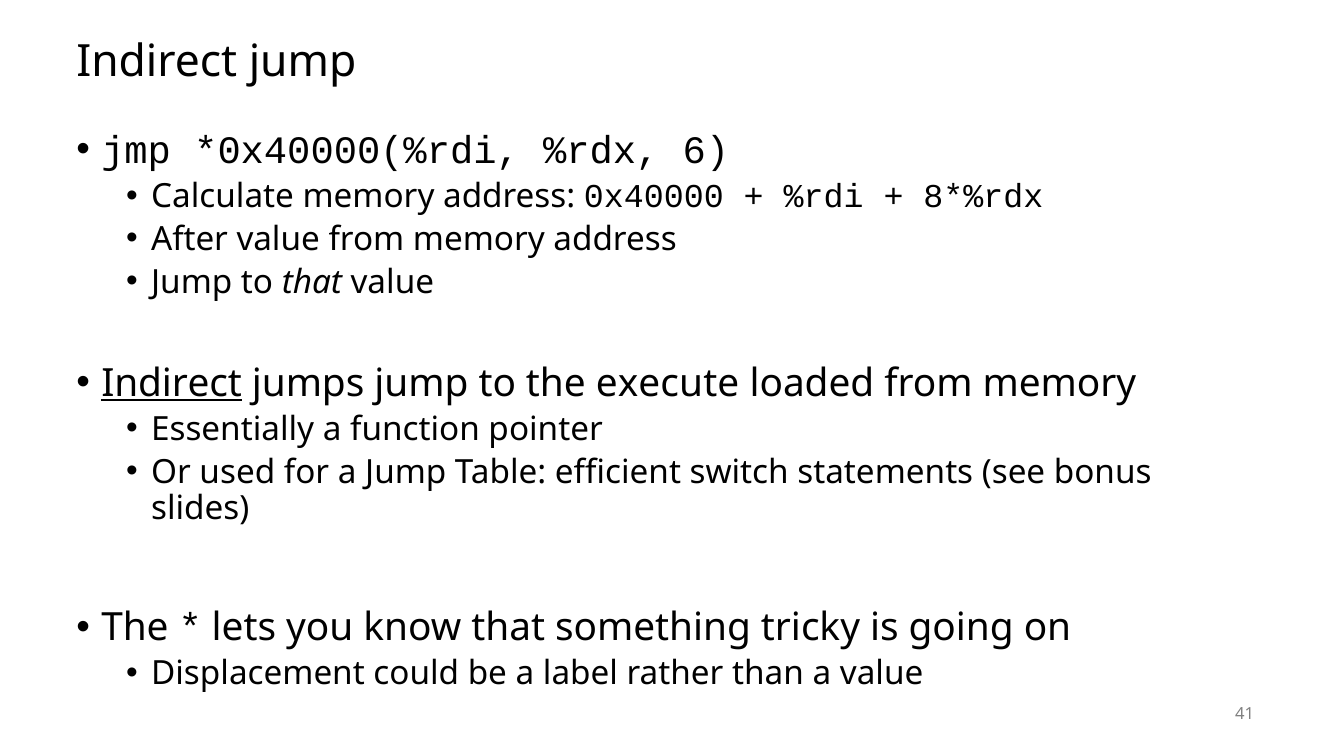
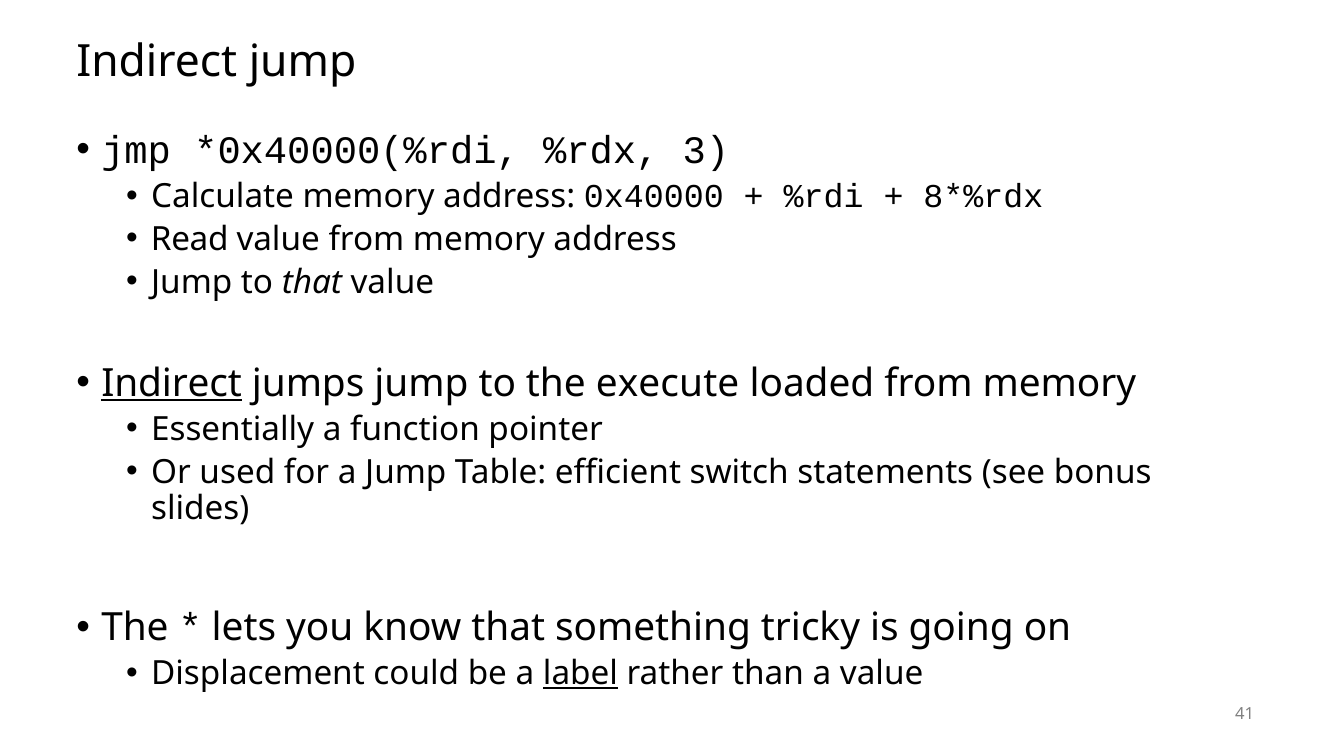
6: 6 -> 3
After: After -> Read
label underline: none -> present
